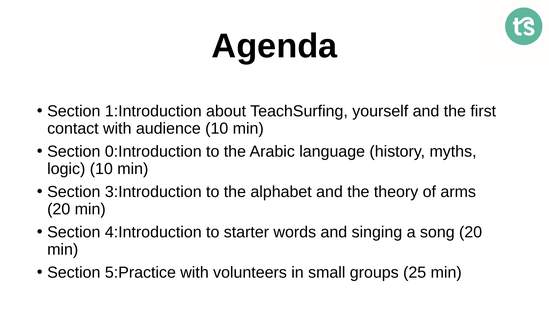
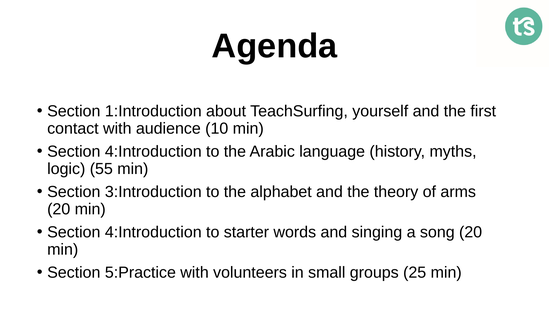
0:Introduction at (153, 152): 0:Introduction -> 4:Introduction
logic 10: 10 -> 55
